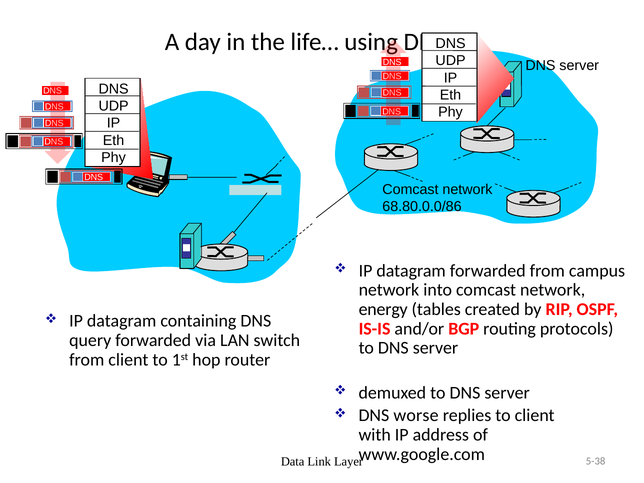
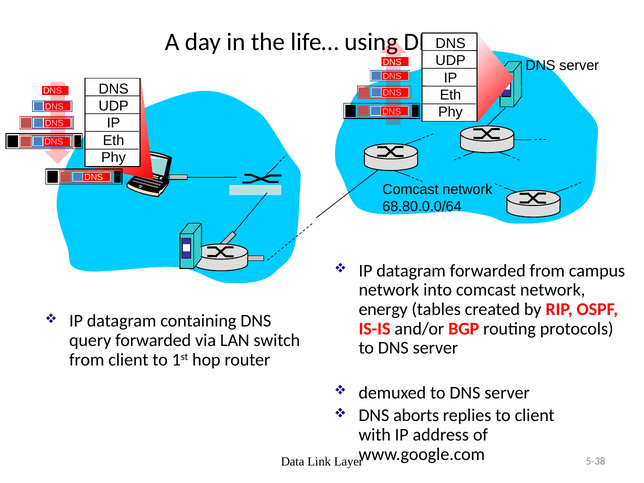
68.80.0.0/86: 68.80.0.0/86 -> 68.80.0.0/64
worse: worse -> aborts
